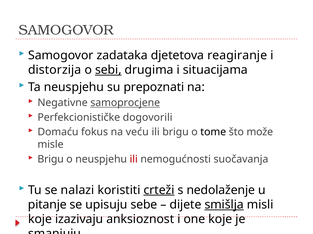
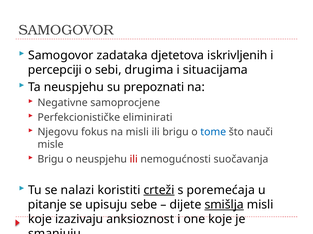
reagiranje: reagiranje -> iskrivljenih
distorzija: distorzija -> percepciji
sebi underline: present -> none
samoprocjene underline: present -> none
dogovorili: dogovorili -> eliminirati
Domaću: Domaću -> Njegovu
na veću: veću -> misli
tome colour: black -> blue
može: može -> nauči
nedolaženje: nedolaženje -> poremećaja
